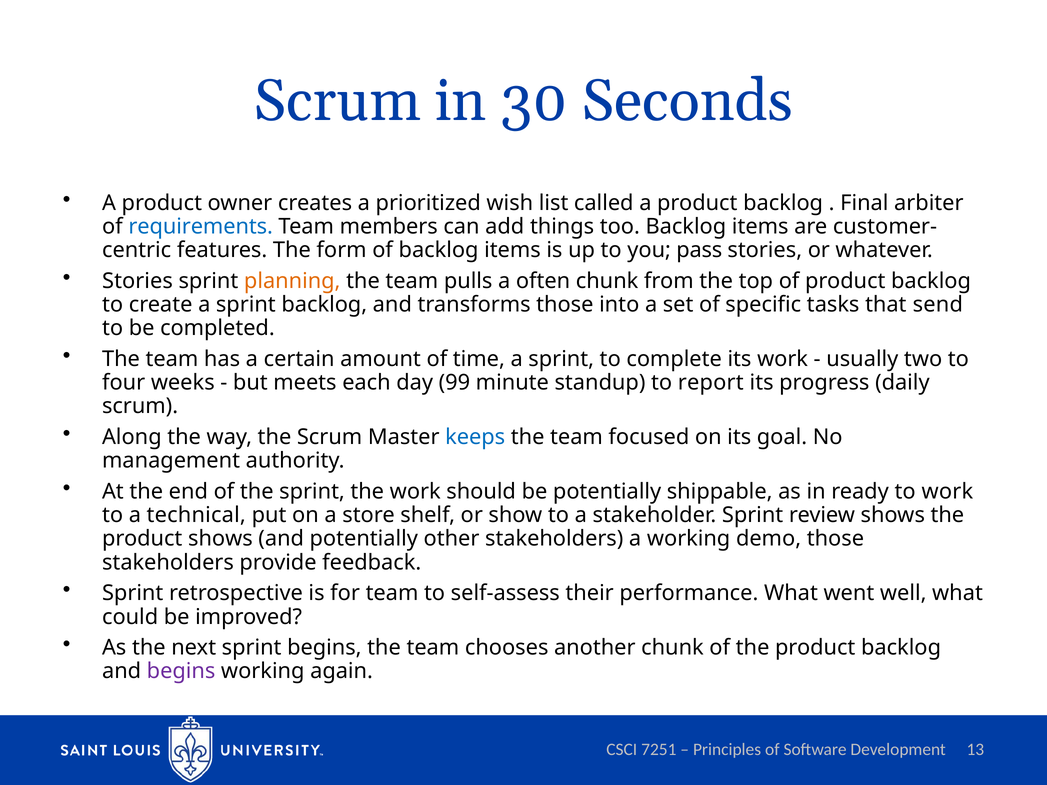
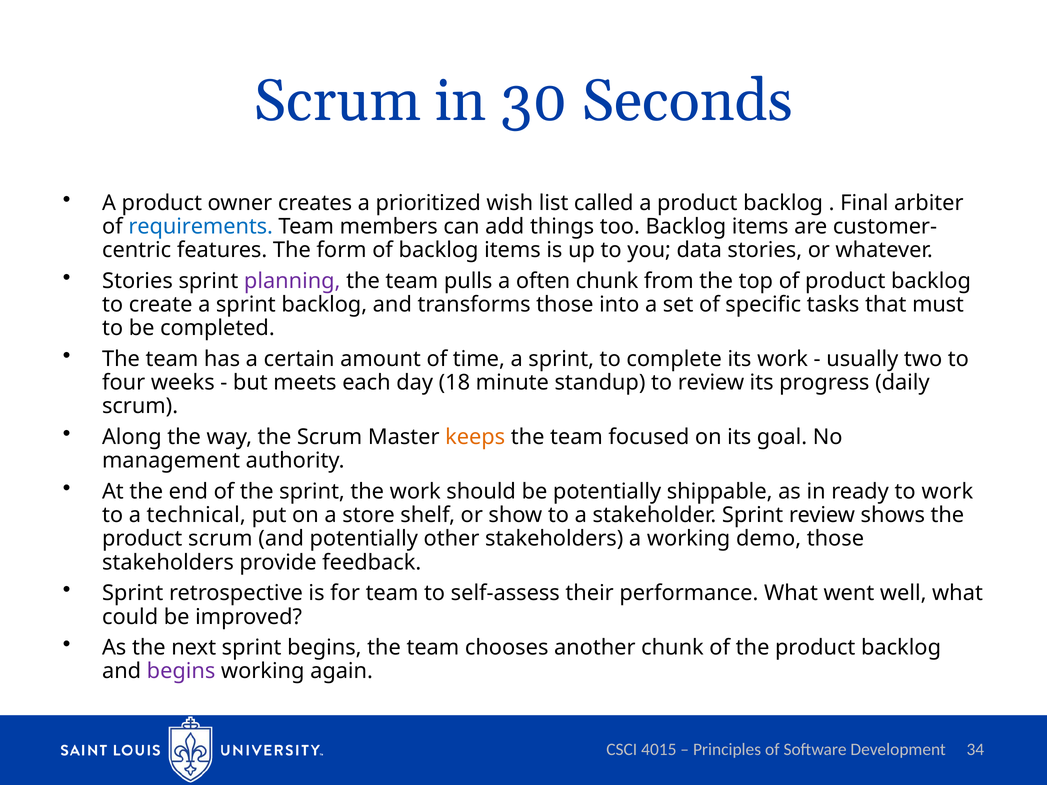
pass: pass -> data
planning colour: orange -> purple
send: send -> must
99: 99 -> 18
to report: report -> review
keeps colour: blue -> orange
product shows: shows -> scrum
7251: 7251 -> 4015
13: 13 -> 34
